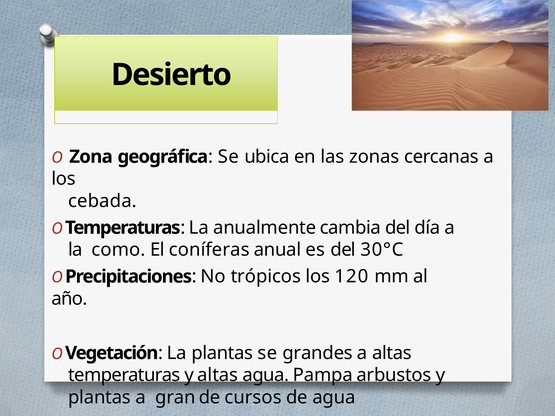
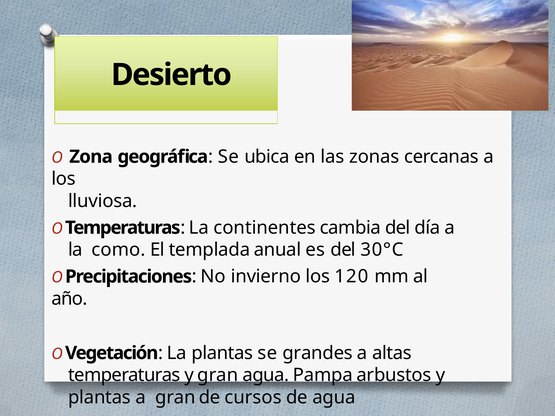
cebada: cebada -> lluviosa
anualmente: anualmente -> continentes
coníferas: coníferas -> templada
trópicos: trópicos -> invierno
y altas: altas -> gran
